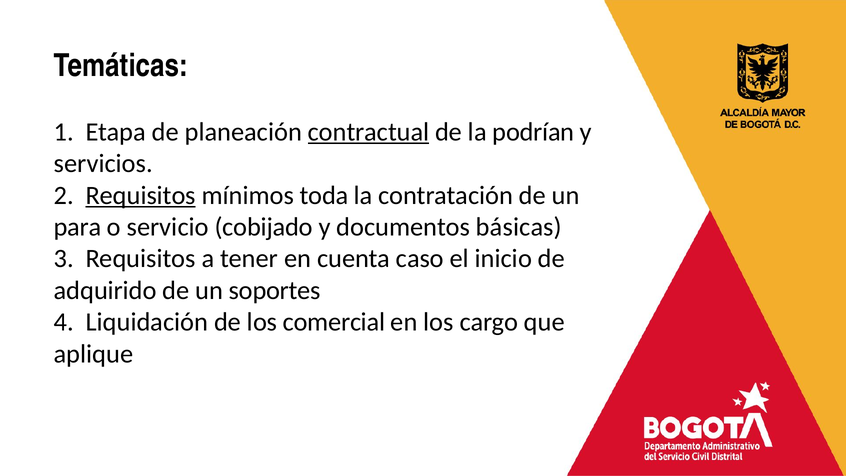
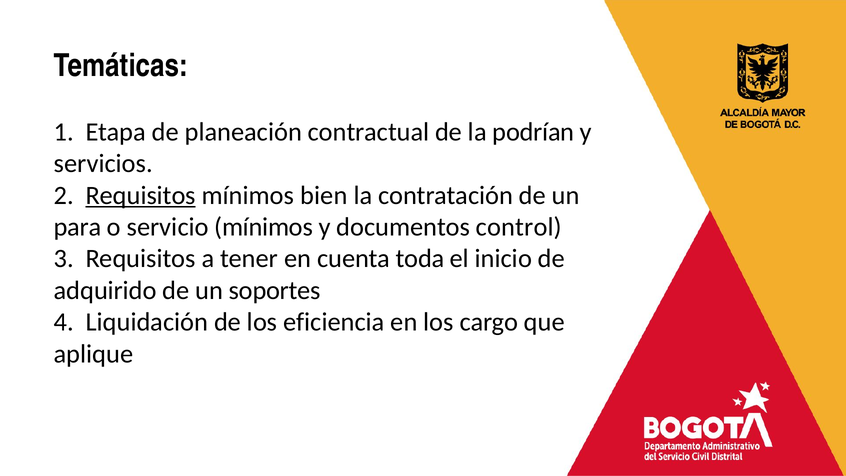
contractual underline: present -> none
toda: toda -> bien
servicio cobijado: cobijado -> mínimos
básicas: básicas -> control
caso: caso -> toda
comercial: comercial -> eficiencia
